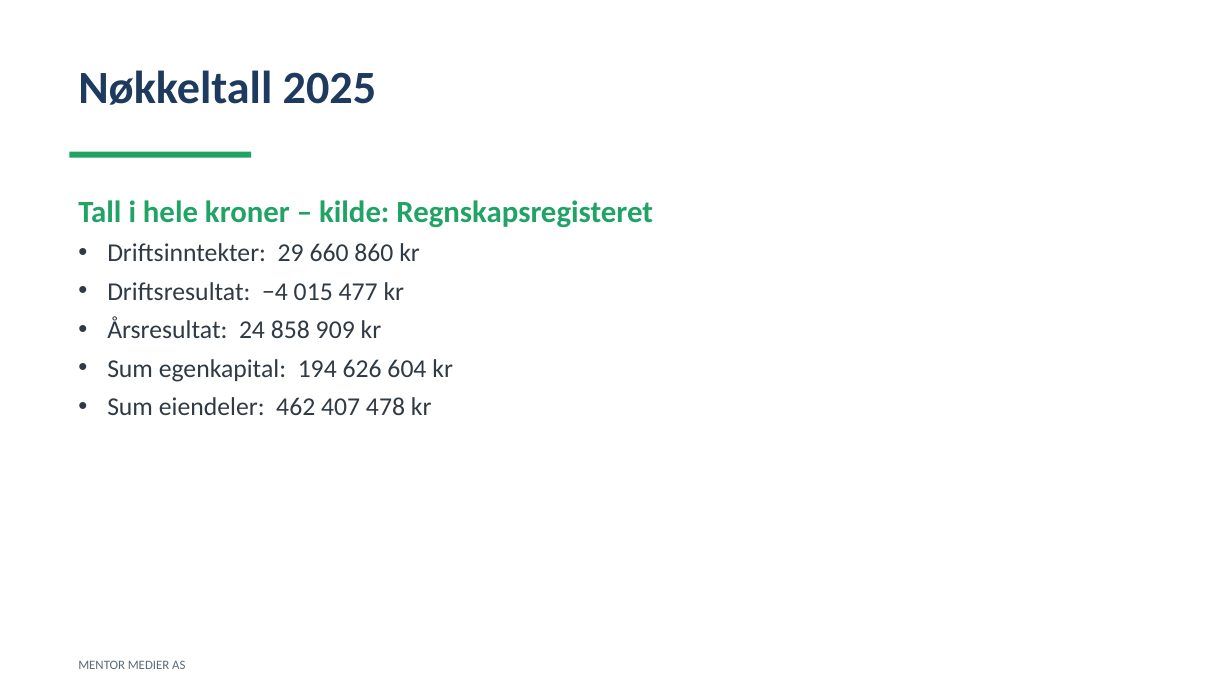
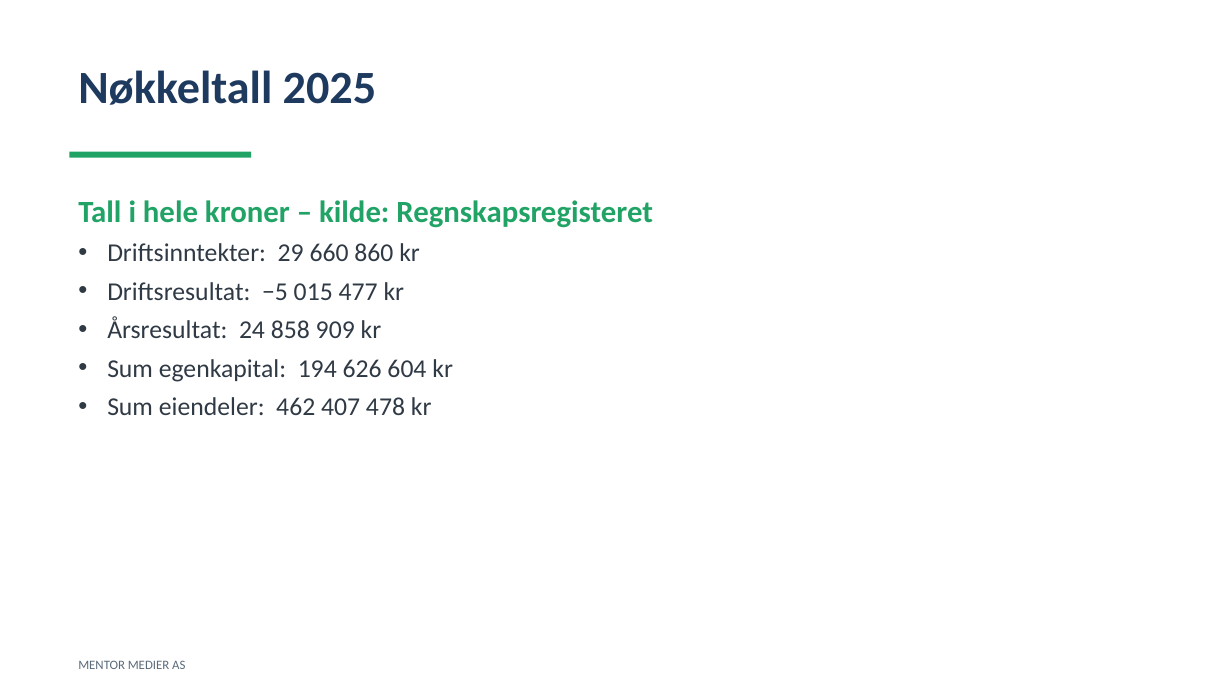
−4: −4 -> −5
